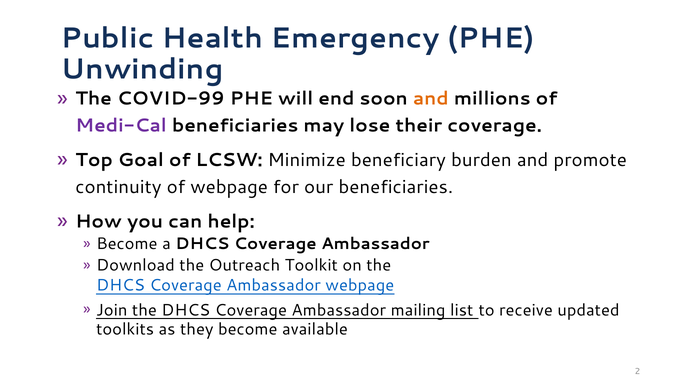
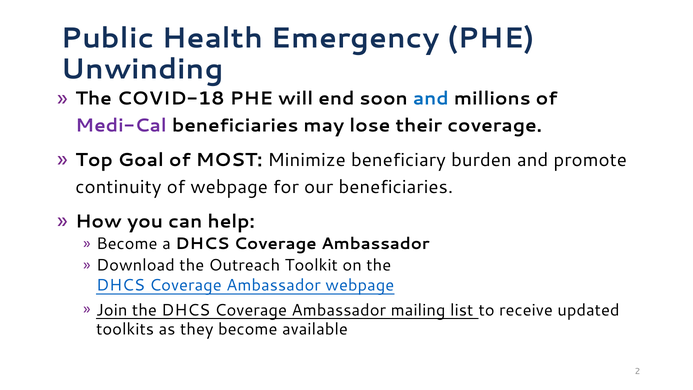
COVID-99: COVID-99 -> COVID-18
and at (431, 99) colour: orange -> blue
LCSW: LCSW -> MOST
